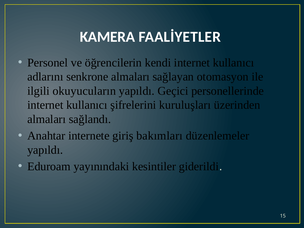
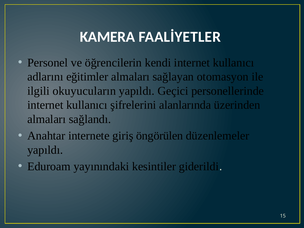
senkrone: senkrone -> eğitimler
kuruluşları: kuruluşları -> alanlarında
bakımları: bakımları -> öngörülen
